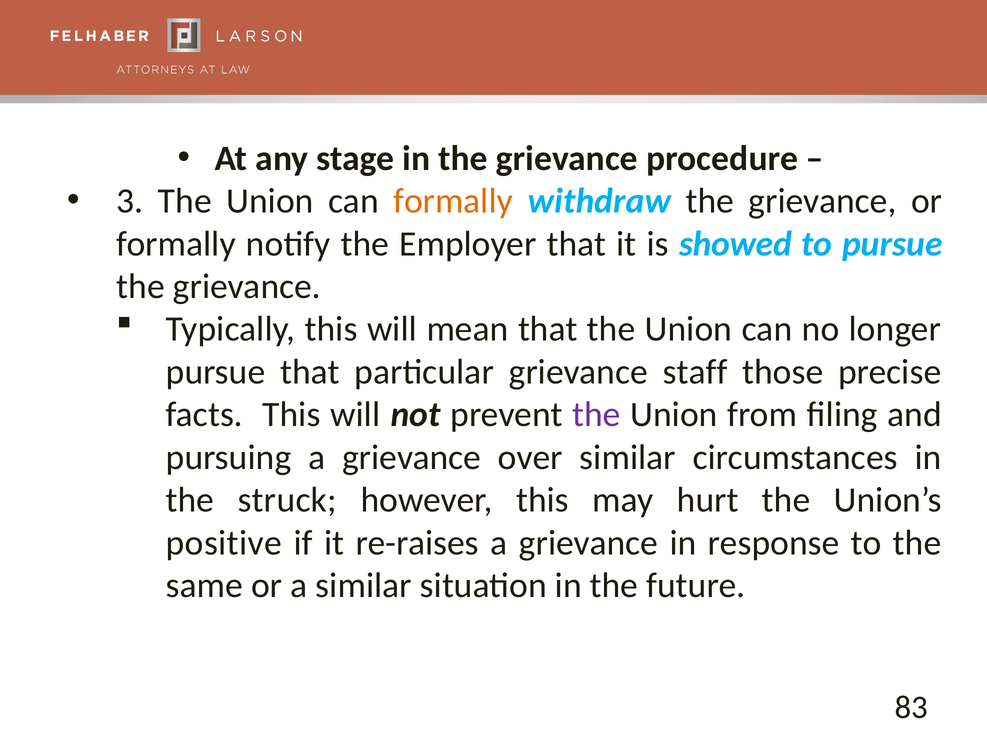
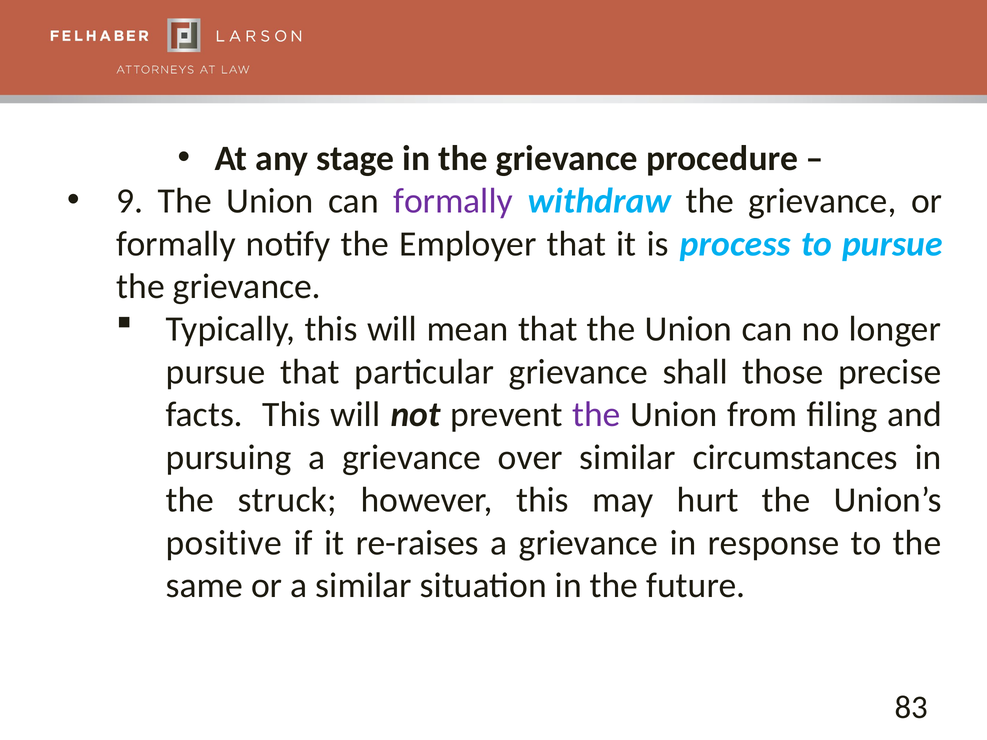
3: 3 -> 9
formally at (453, 201) colour: orange -> purple
showed: showed -> process
staff: staff -> shall
